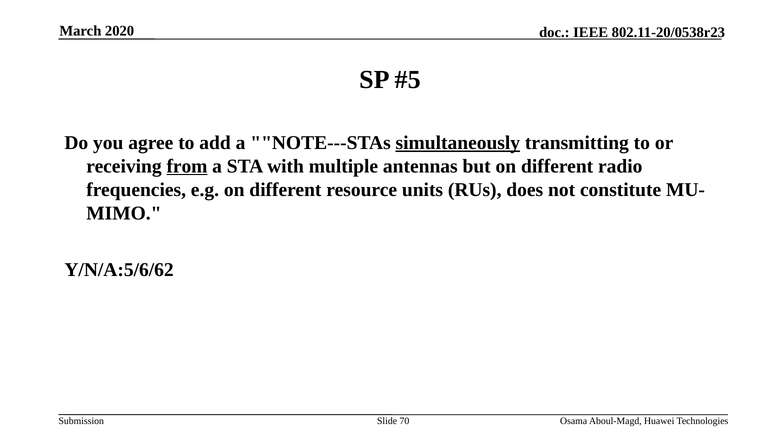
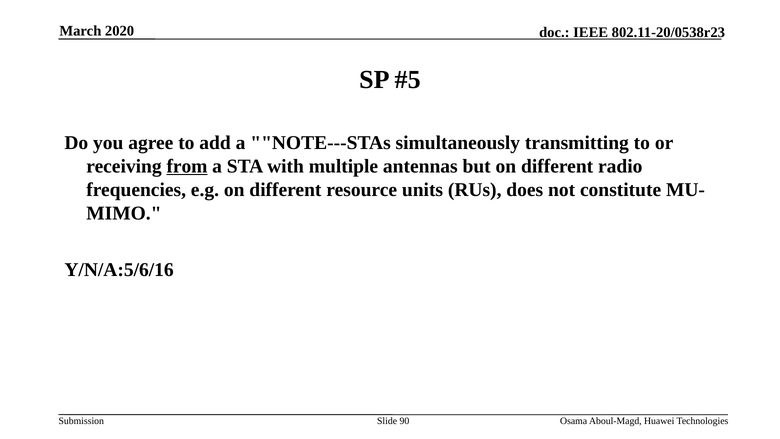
simultaneously underline: present -> none
Y/N/A:5/6/62: Y/N/A:5/6/62 -> Y/N/A:5/6/16
70: 70 -> 90
